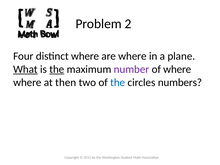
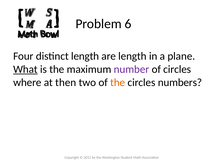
2: 2 -> 6
distinct where: where -> length
are where: where -> length
the at (57, 69) underline: present -> none
of where: where -> circles
the at (118, 83) colour: blue -> orange
